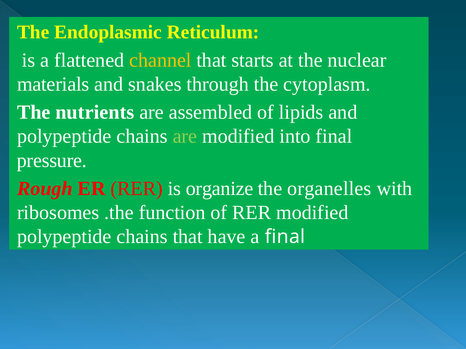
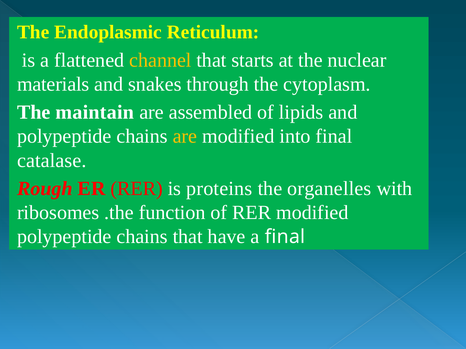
nutrients: nutrients -> maintain
are at (185, 137) colour: light green -> yellow
pressure: pressure -> catalase
organize: organize -> proteins
